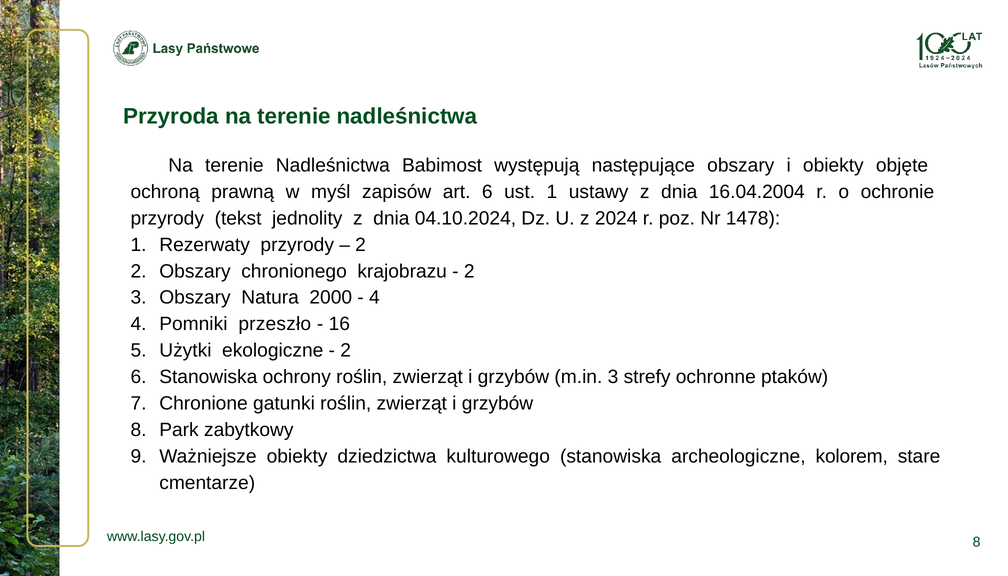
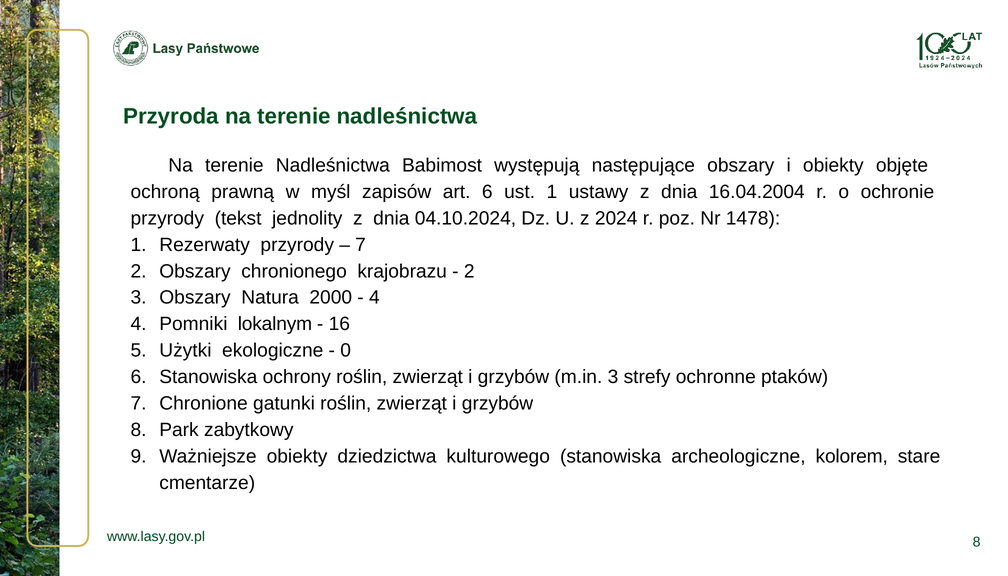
2 at (361, 245): 2 -> 7
przeszło: przeszło -> lokalnym
2 at (346, 350): 2 -> 0
